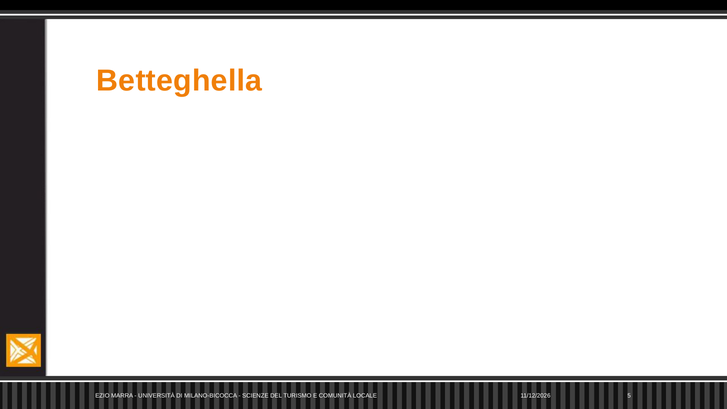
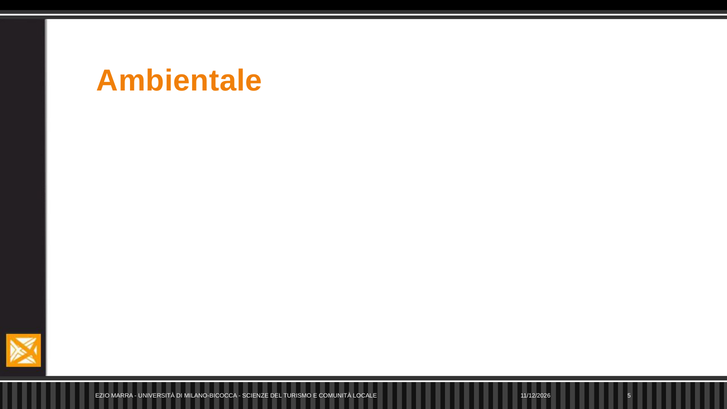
Betteghella: Betteghella -> Ambientale
